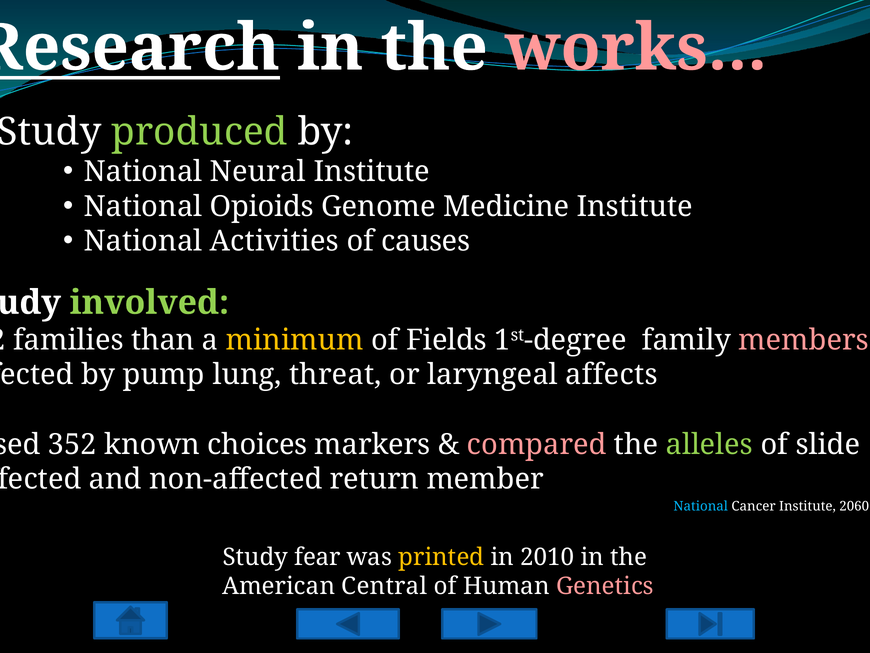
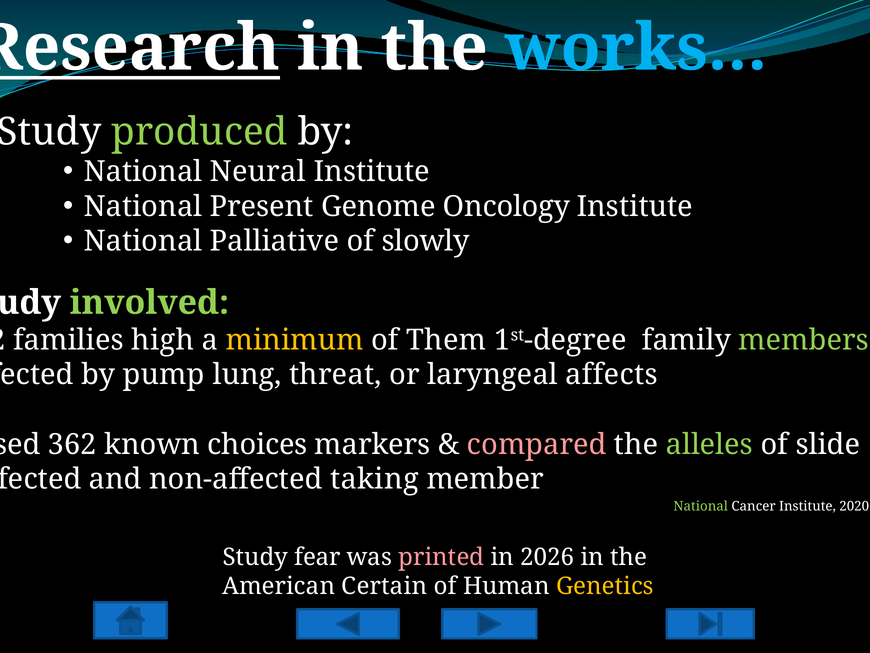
works… colour: pink -> light blue
Opioids: Opioids -> Present
Medicine: Medicine -> Oncology
Activities: Activities -> Palliative
causes: causes -> slowly
than: than -> high
Fields: Fields -> Them
members colour: pink -> light green
352: 352 -> 362
return: return -> taking
National at (701, 506) colour: light blue -> light green
2060: 2060 -> 2020
printed colour: yellow -> pink
2010: 2010 -> 2026
Central: Central -> Certain
Genetics colour: pink -> yellow
